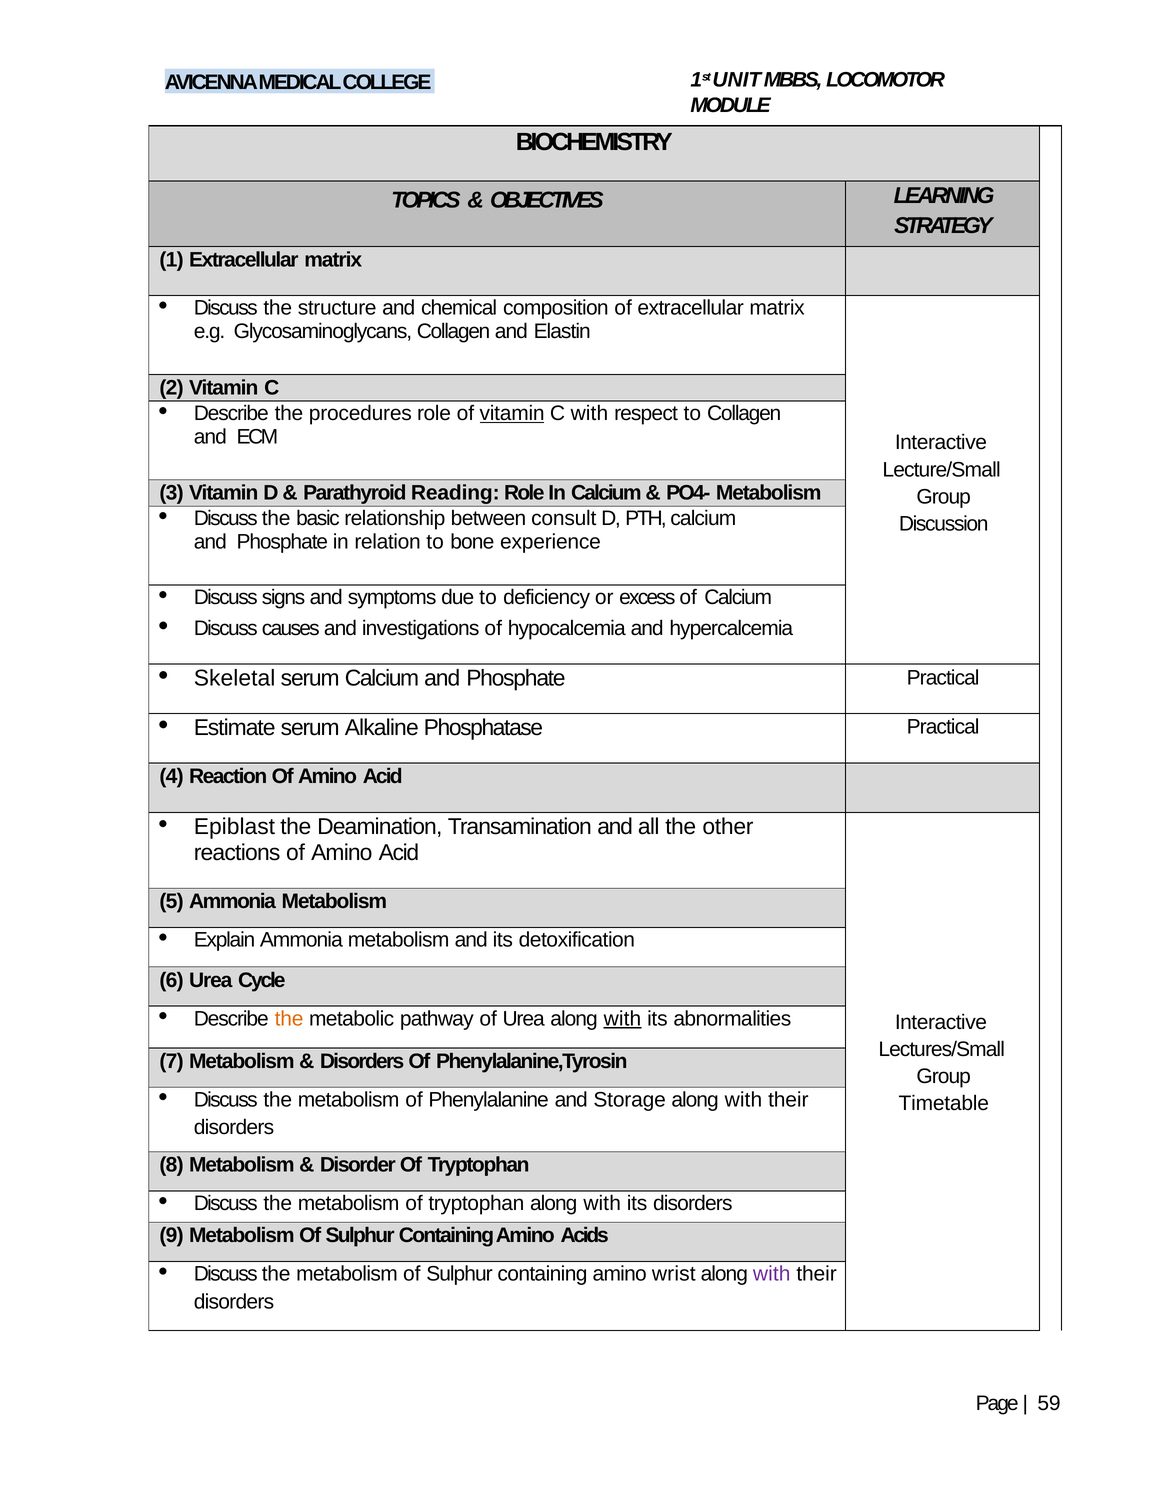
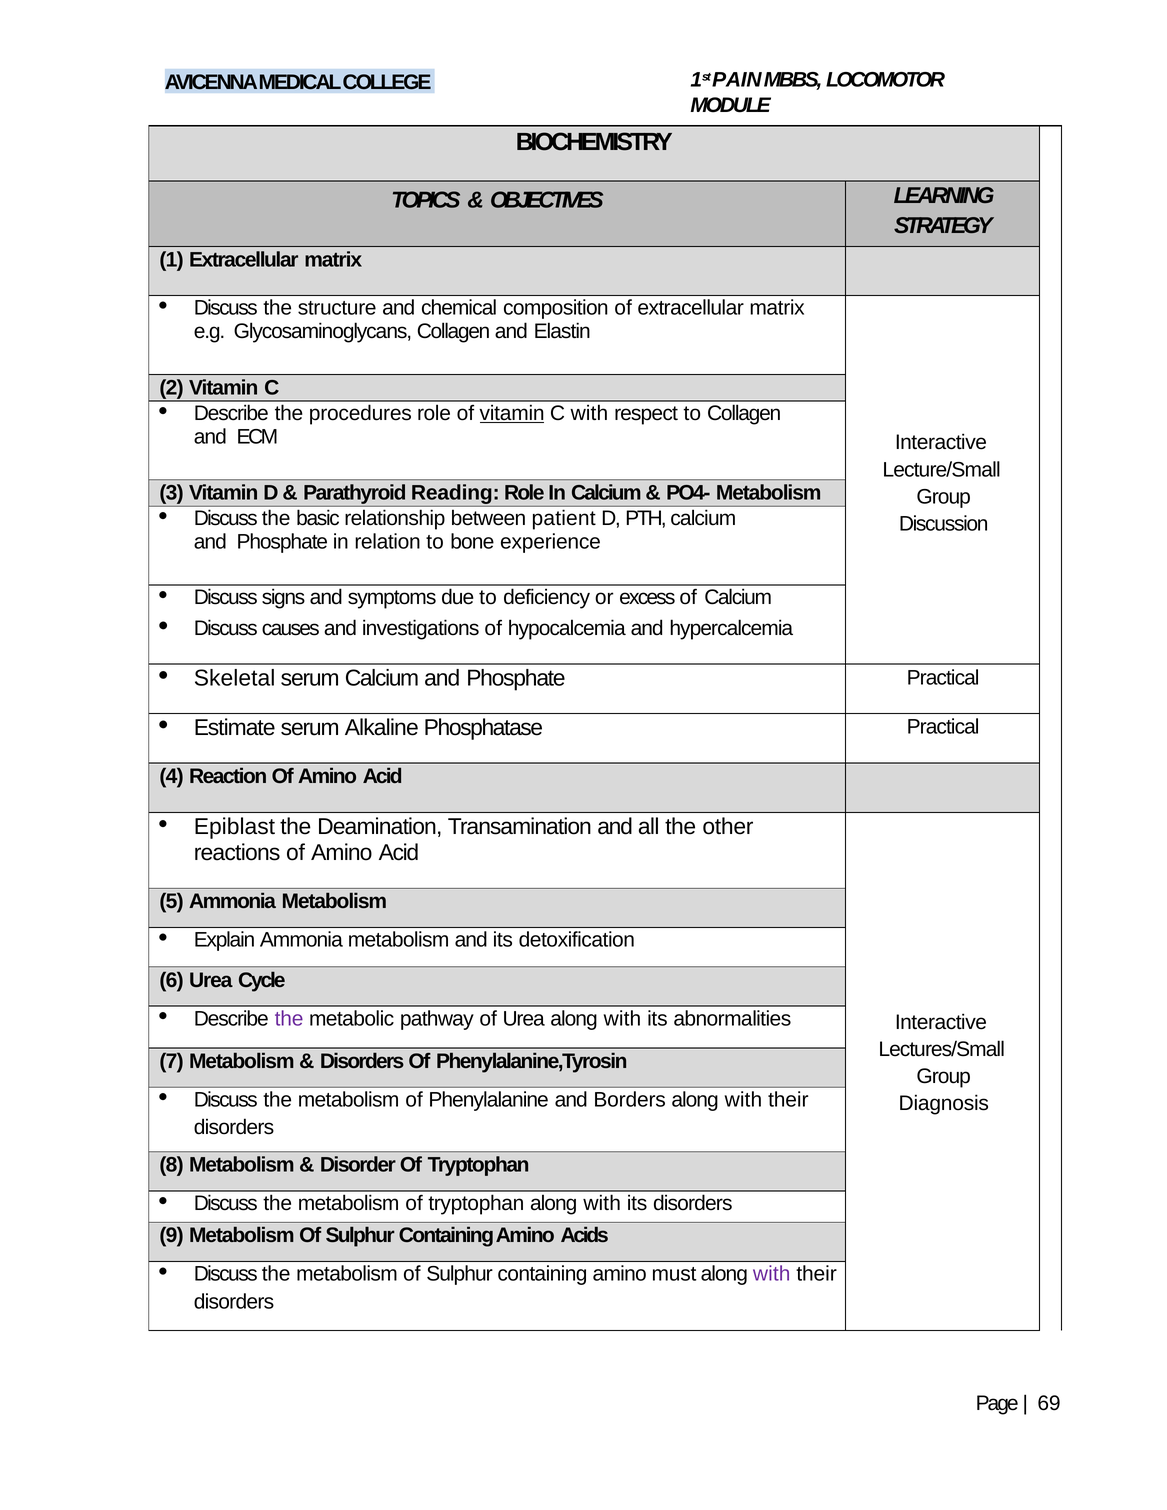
UNIT: UNIT -> PAIN
consult: consult -> patient
the at (289, 1019) colour: orange -> purple
with at (622, 1019) underline: present -> none
Storage: Storage -> Borders
Timetable: Timetable -> Diagnosis
wrist: wrist -> must
59: 59 -> 69
